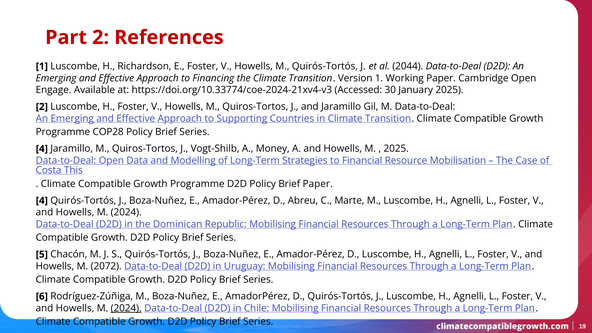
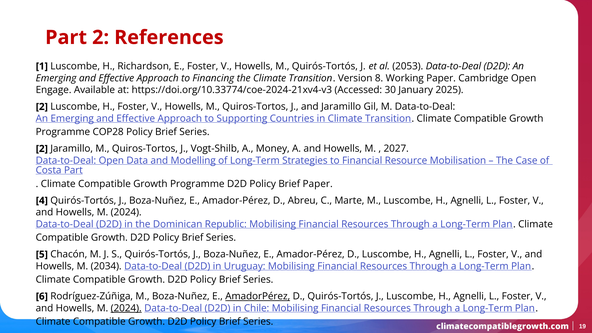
2044: 2044 -> 2053
Version 1: 1 -> 8
4 at (42, 149): 4 -> 2
2025 at (396, 149): 2025 -> 2027
Costa This: This -> Part
2072: 2072 -> 2034
AmadorPérez underline: none -> present
